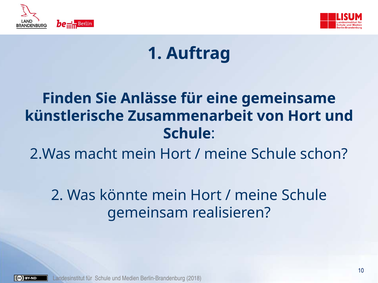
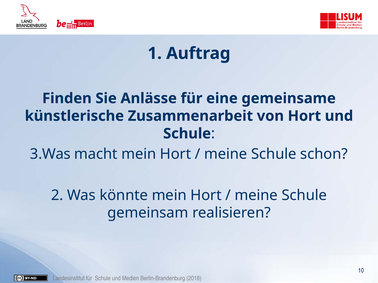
2.Was: 2.Was -> 3.Was
